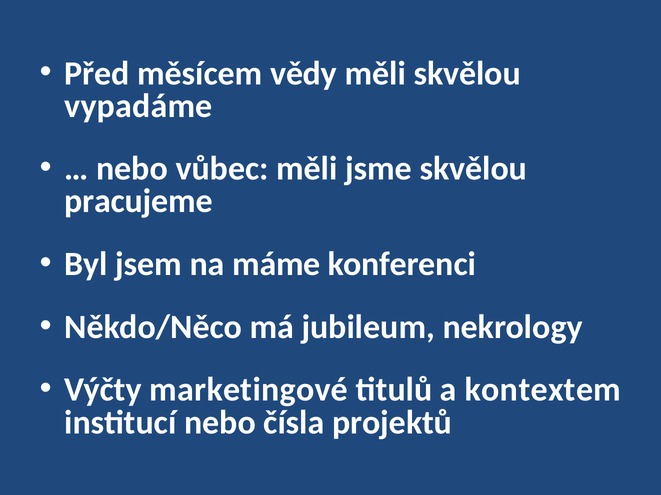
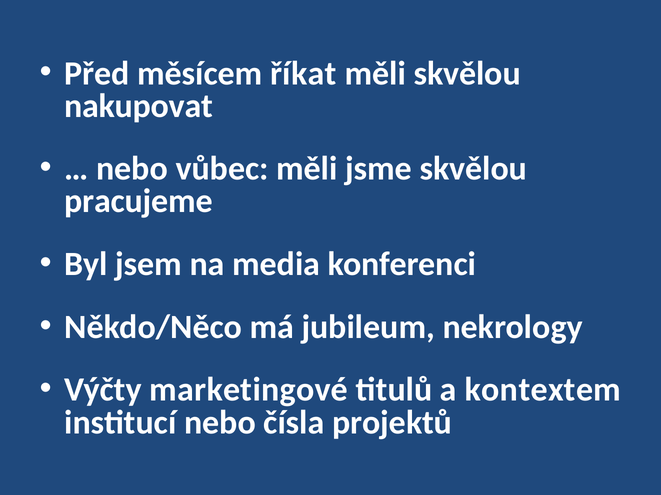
vědy: vědy -> říkat
vypadáme: vypadáme -> nakupovat
máme: máme -> media
